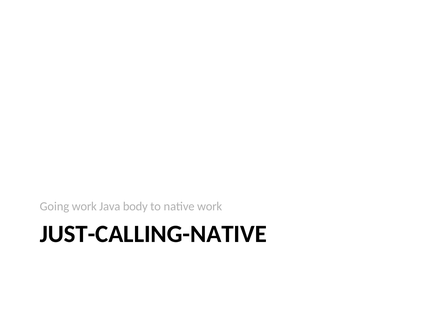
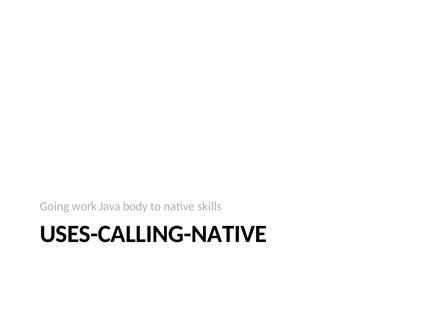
native work: work -> skills
JUST-CALLING-NATIVE: JUST-CALLING-NATIVE -> USES-CALLING-NATIVE
